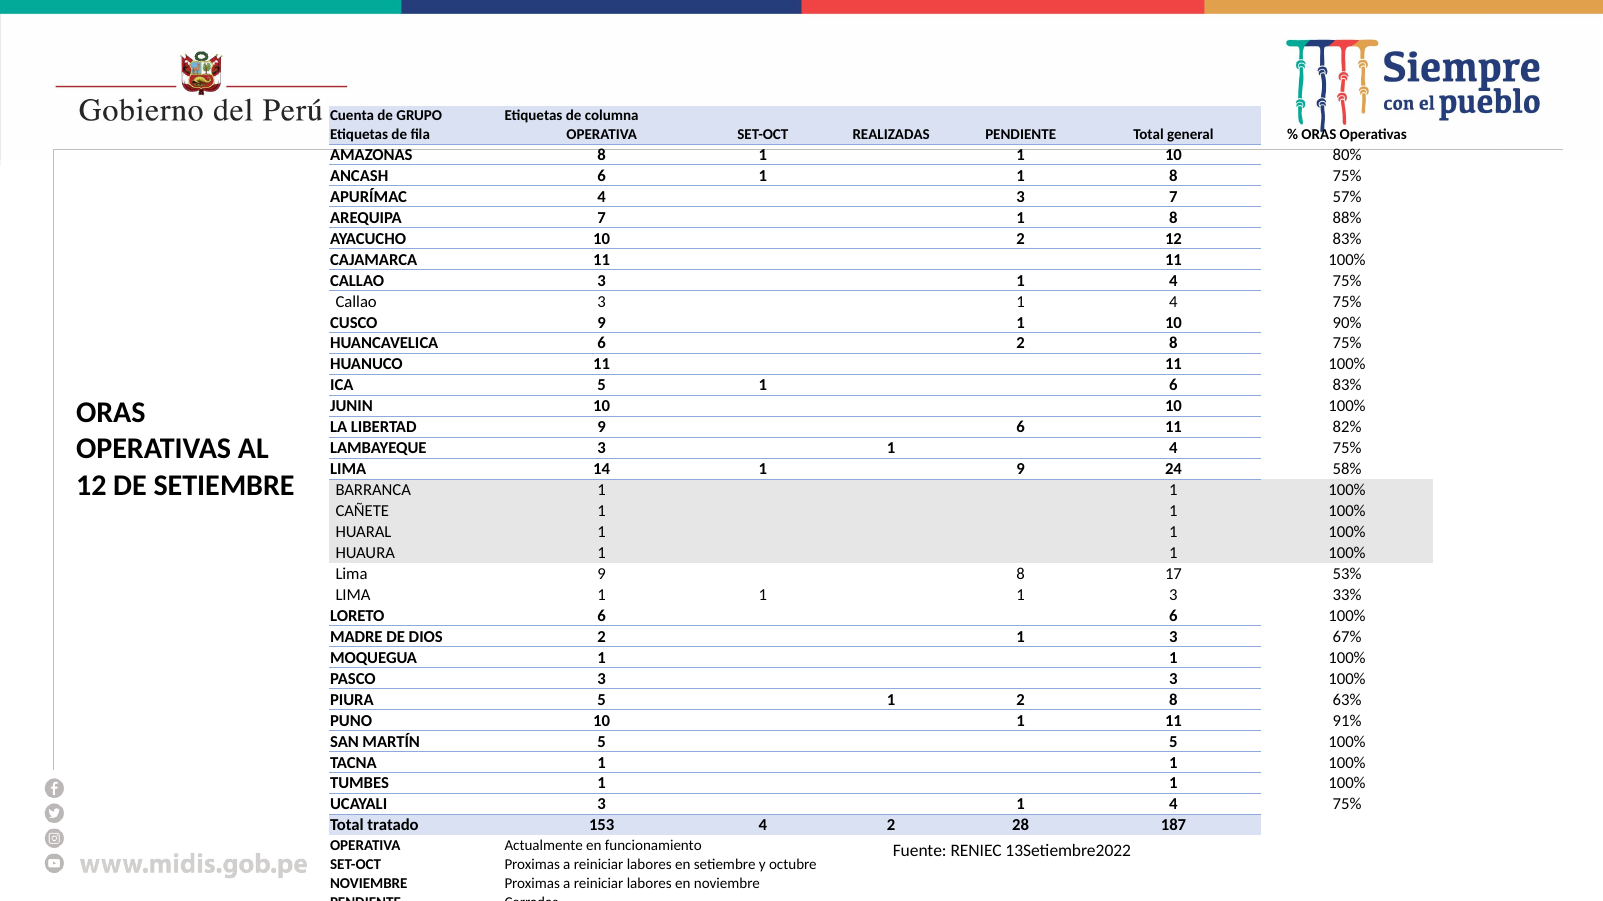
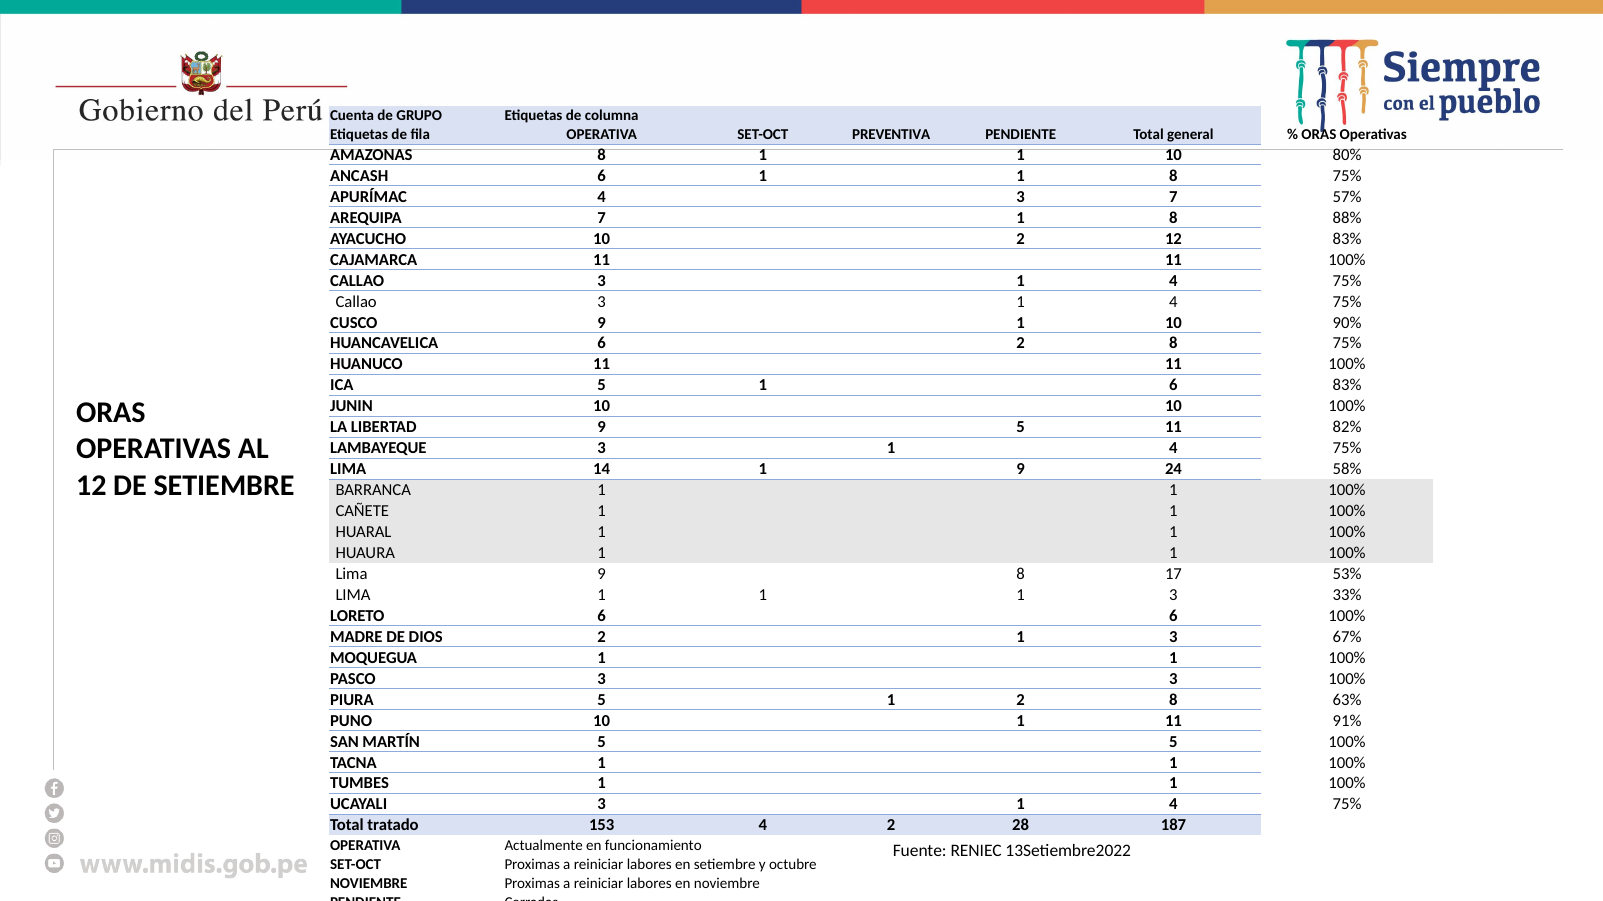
REALIZADAS: REALIZADAS -> PREVENTIVA
9 6: 6 -> 5
